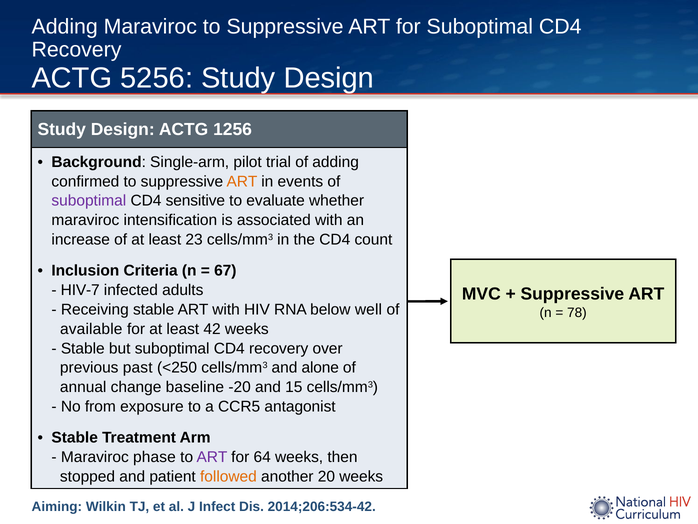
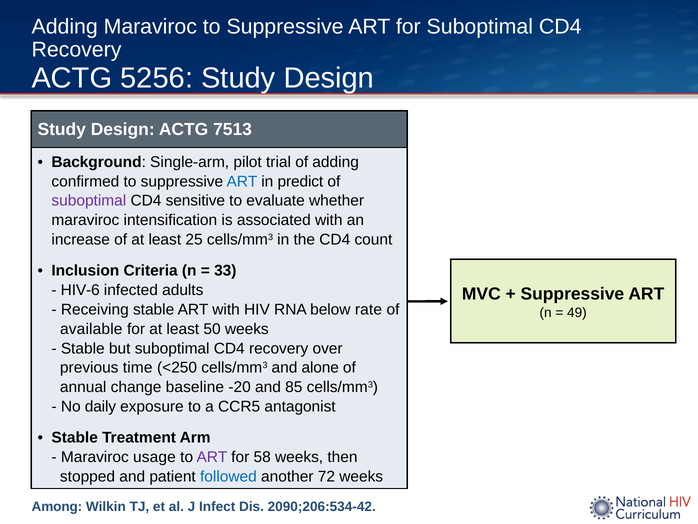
1256: 1256 -> 7513
ART at (242, 181) colour: orange -> blue
events: events -> predict
23: 23 -> 25
67: 67 -> 33
HIV-7: HIV-7 -> HIV-6
well: well -> rate
78: 78 -> 49
42: 42 -> 50
past: past -> time
15: 15 -> 85
from: from -> daily
phase: phase -> usage
64: 64 -> 58
followed colour: orange -> blue
20: 20 -> 72
Aiming: Aiming -> Among
2014;206:534-42: 2014;206:534-42 -> 2090;206:534-42
